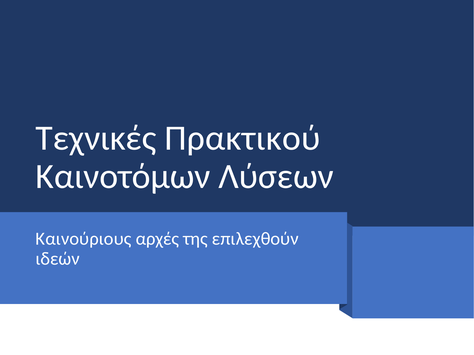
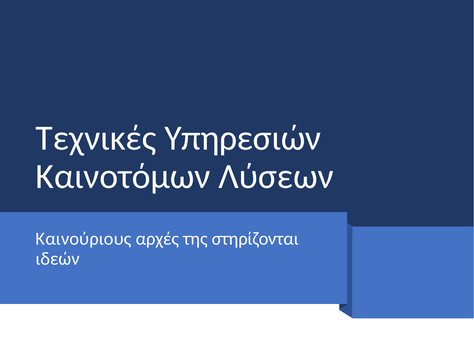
Πρακτικού: Πρακτικού -> Υπηρεσιών
επιλεχθούν: επιλεχθούν -> στηρίζονται
